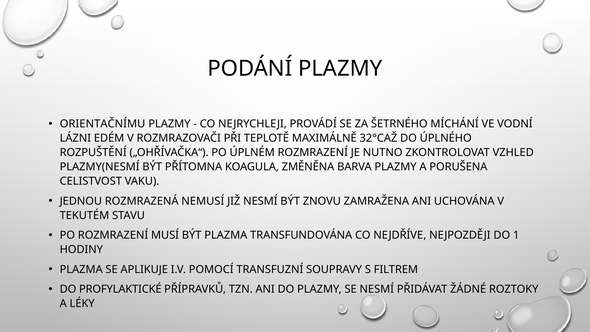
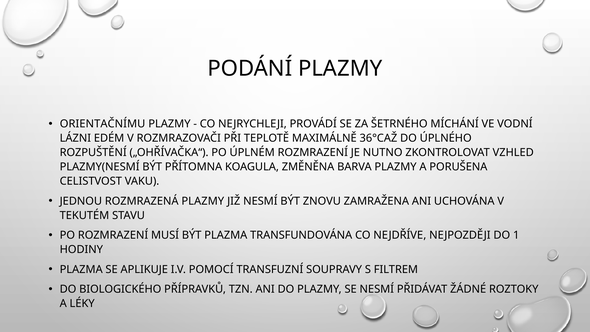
32°CAŽ: 32°CAŽ -> 36°CAŽ
ROZMRAZENÁ NEMUSÍ: NEMUSÍ -> PLAZMY
PROFYLAKTICKÉ: PROFYLAKTICKÉ -> BIOLOGICKÉHO
